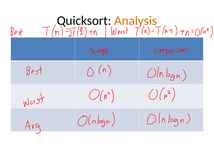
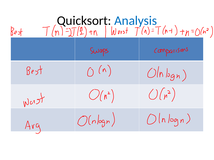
Analysis colour: orange -> blue
